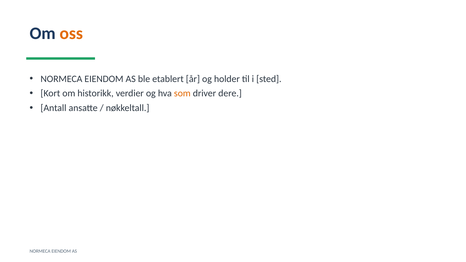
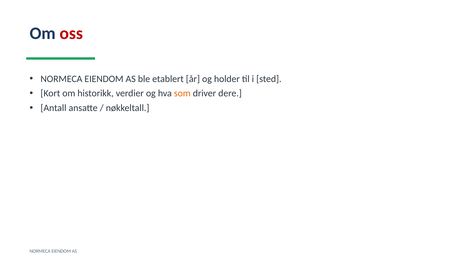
oss colour: orange -> red
